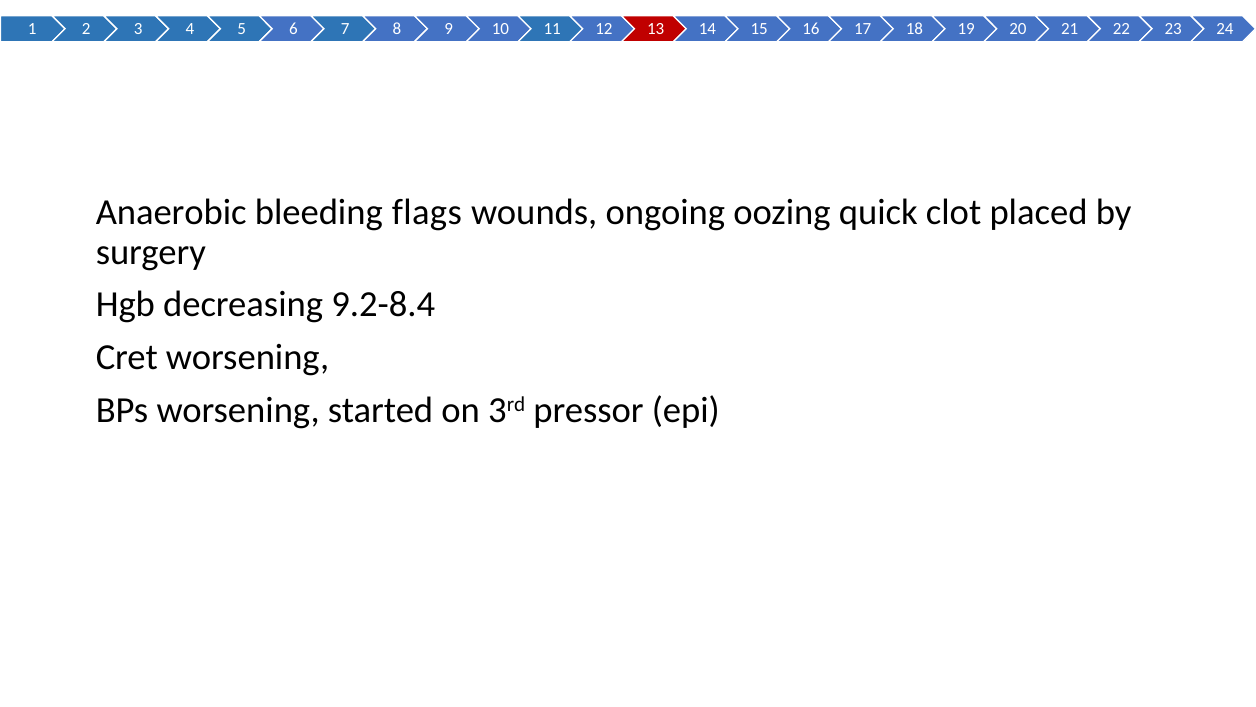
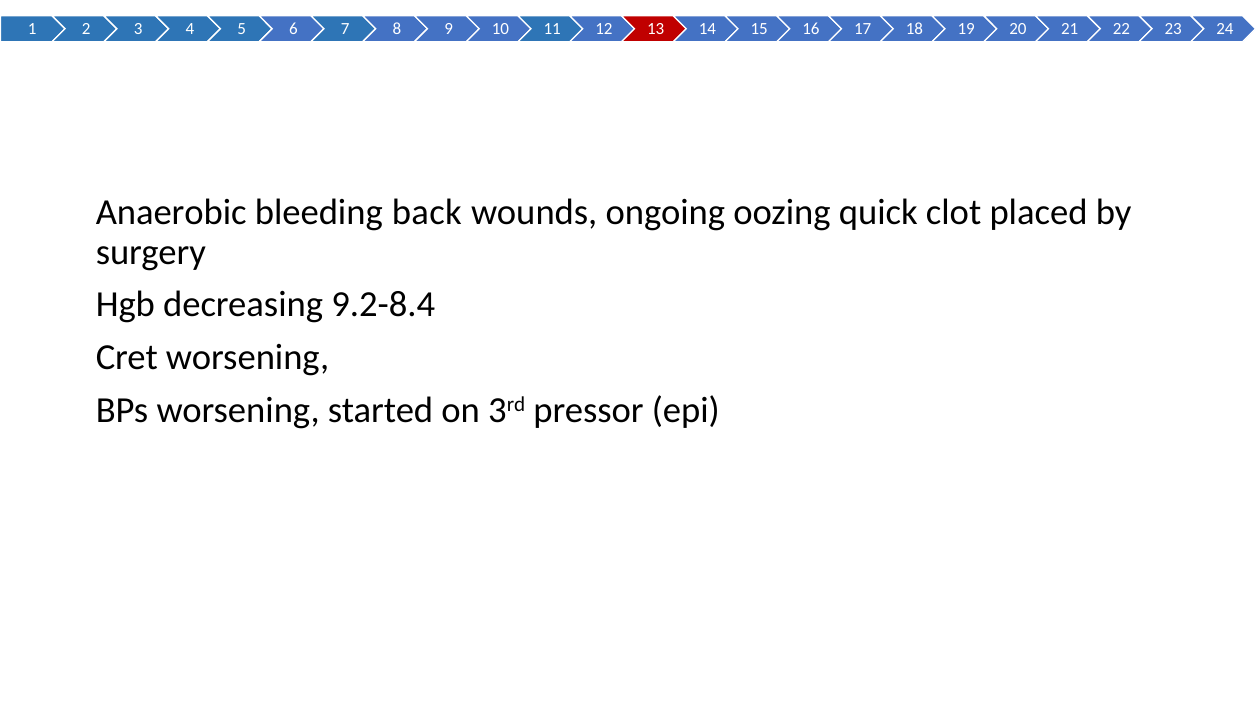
flags: flags -> back
